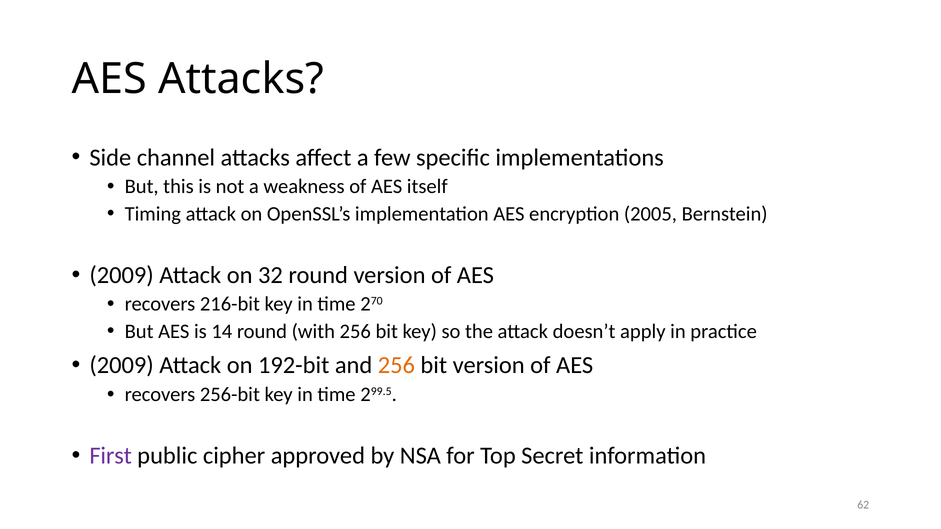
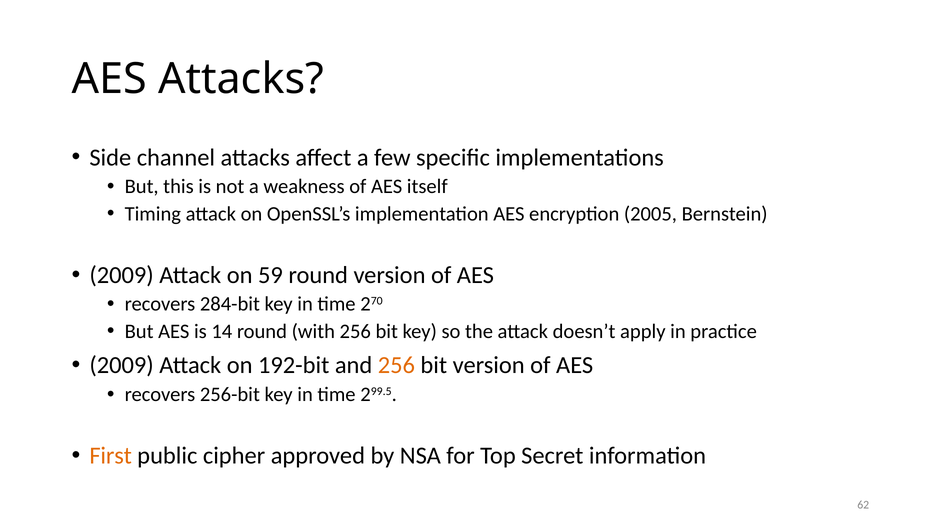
32: 32 -> 59
216-bit: 216-bit -> 284-bit
First colour: purple -> orange
